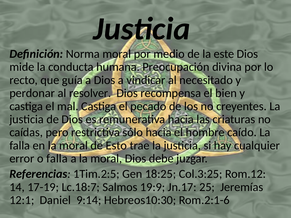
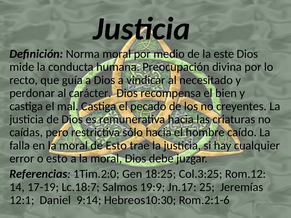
resolver: resolver -> carácter
o falla: falla -> esto
1Tim.2:5: 1Tim.2:5 -> 1Tim.2:0
